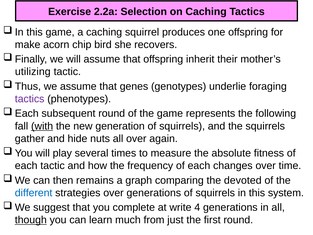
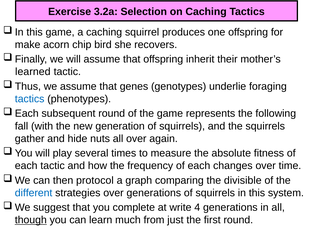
2.2a: 2.2a -> 3.2a
utilizing: utilizing -> learned
tactics at (30, 99) colour: purple -> blue
with underline: present -> none
remains: remains -> protocol
devoted: devoted -> divisible
